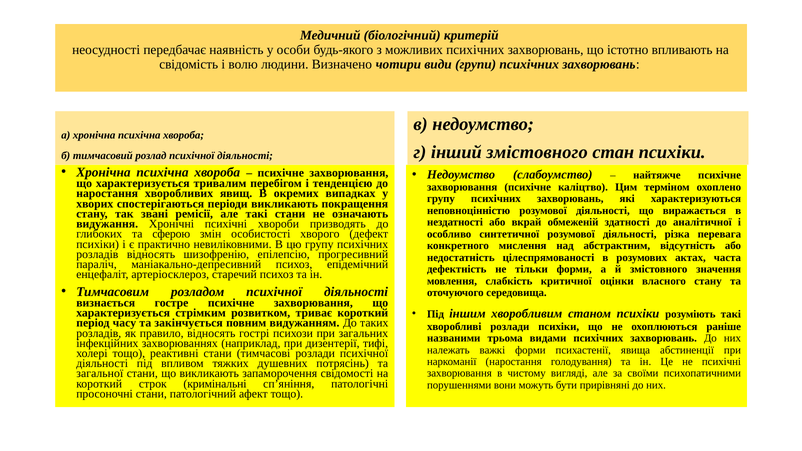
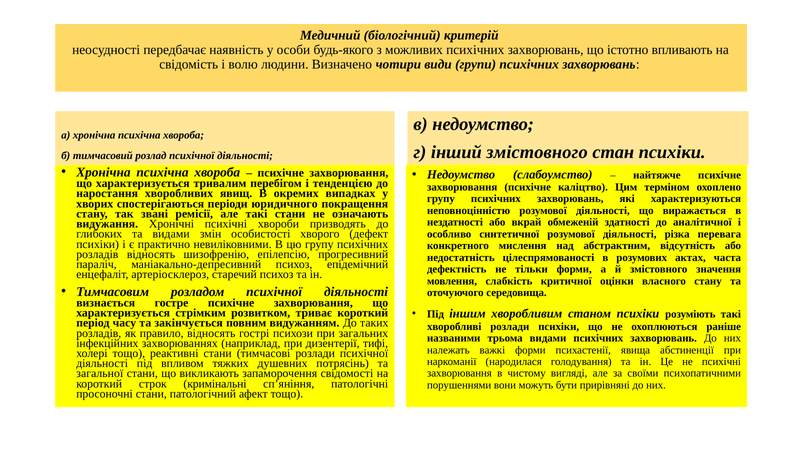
періоди викликають: викликають -> юридичного
та сферою: сферою -> видами
наркоманії наростання: наростання -> народилася
